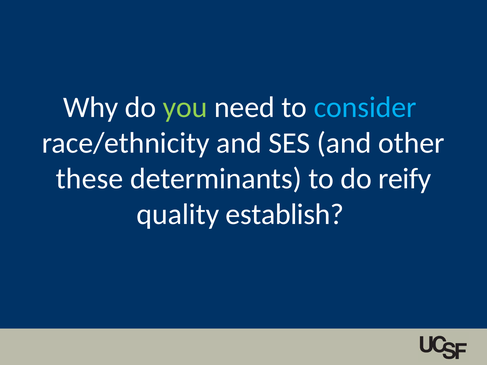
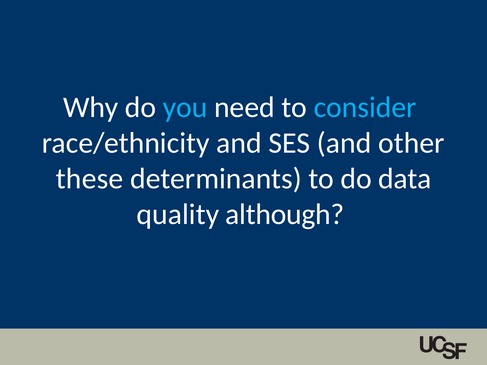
you colour: light green -> light blue
reify: reify -> data
establish: establish -> although
